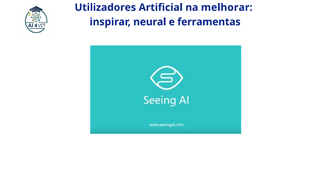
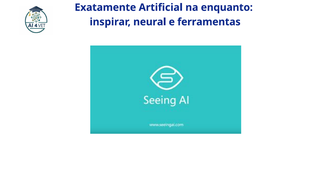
Utilizadores: Utilizadores -> Exatamente
melhorar: melhorar -> enquanto
